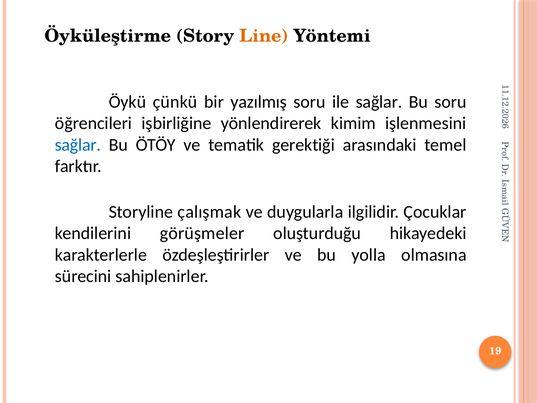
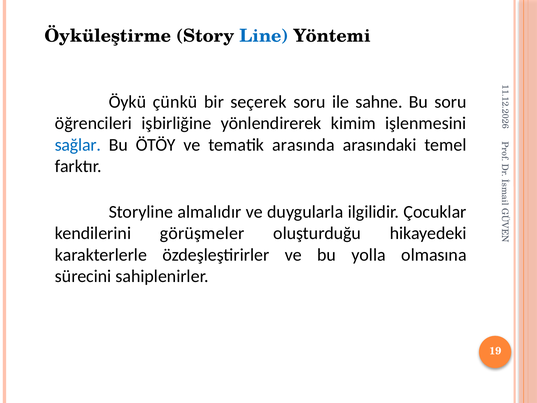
Line colour: orange -> blue
yazılmış: yazılmış -> seçerek
ile sağlar: sağlar -> sahne
gerektiği: gerektiği -> arasında
çalışmak: çalışmak -> almalıdır
